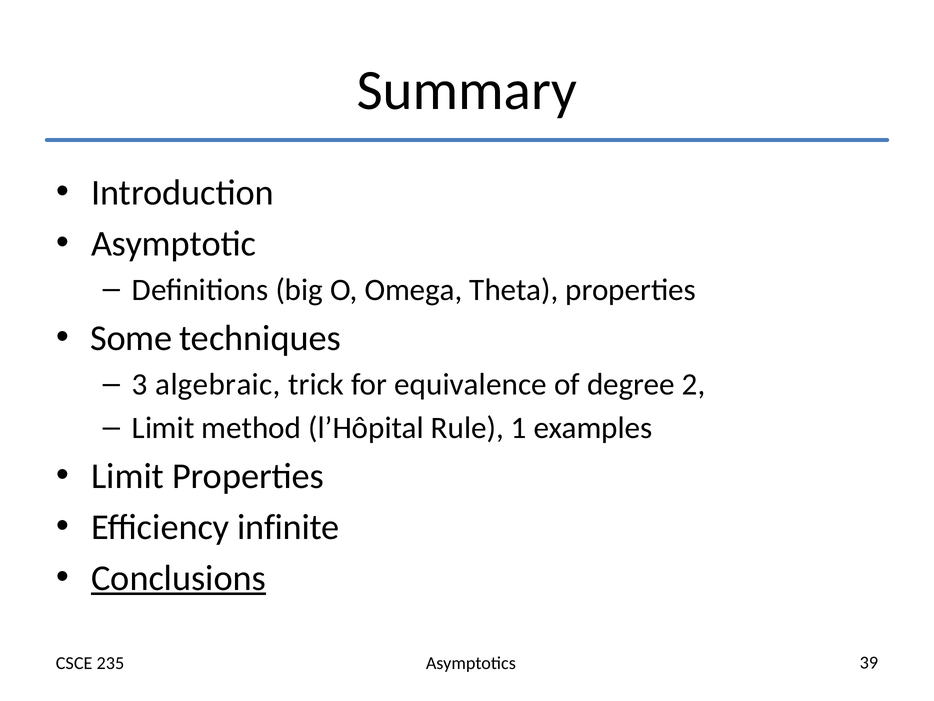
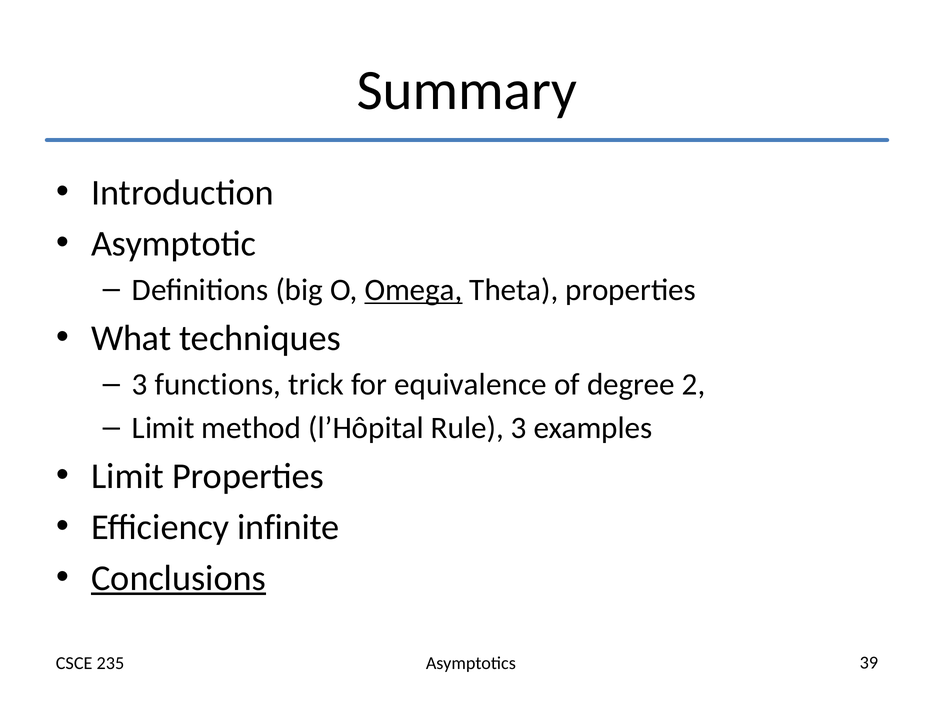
Omega underline: none -> present
Some: Some -> What
algebraic: algebraic -> functions
Rule 1: 1 -> 3
